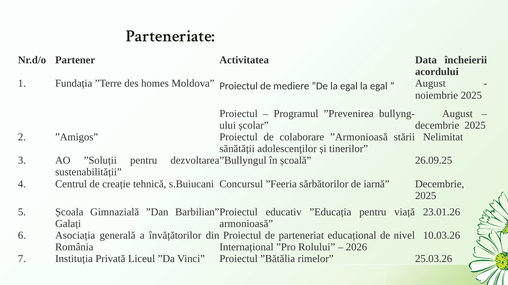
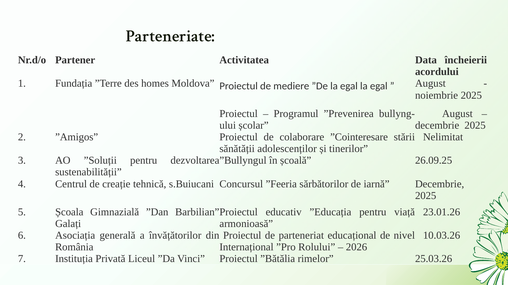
”Armonioasă: ”Armonioasă -> ”Cointeresare
